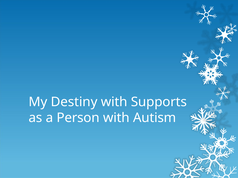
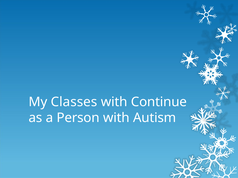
Destiny: Destiny -> Classes
Supports: Supports -> Continue
